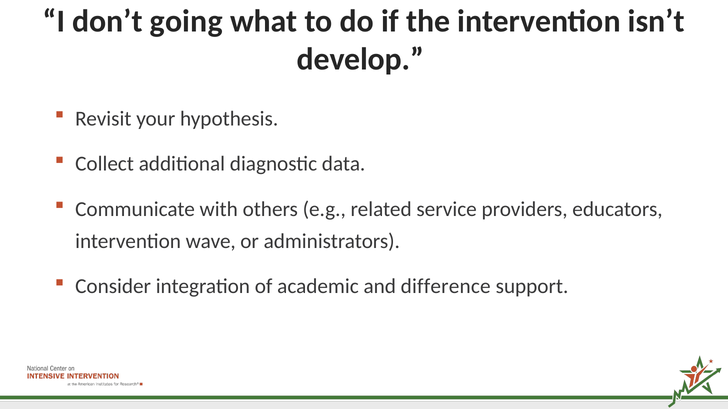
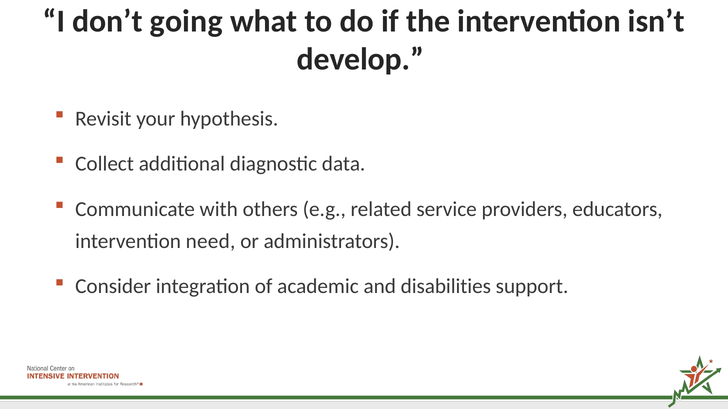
wave: wave -> need
difference: difference -> disabilities
